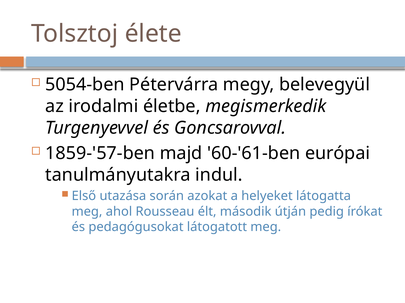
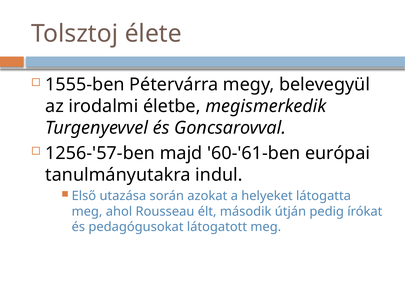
5054-ben: 5054-ben -> 1555-ben
1859-'57-ben: 1859-'57-ben -> 1256-'57-ben
